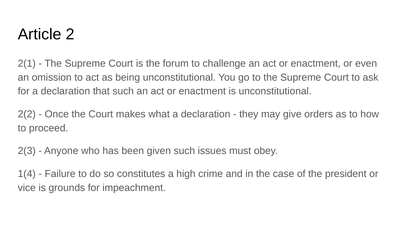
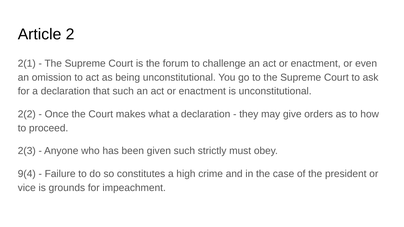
issues: issues -> strictly
1(4: 1(4 -> 9(4
